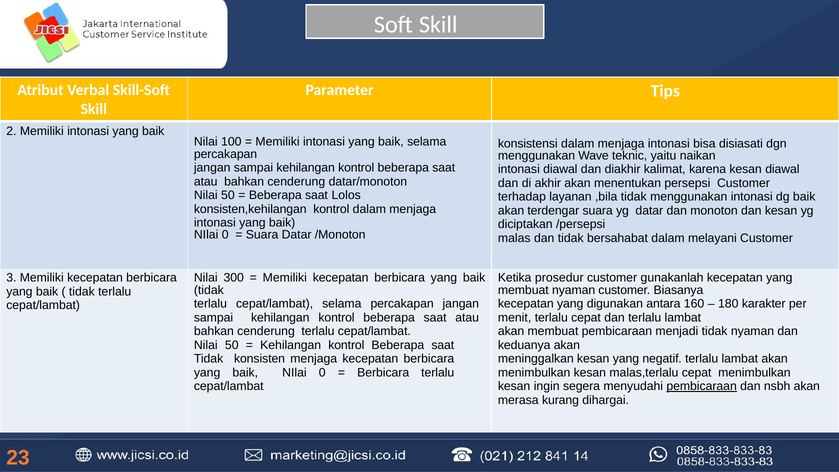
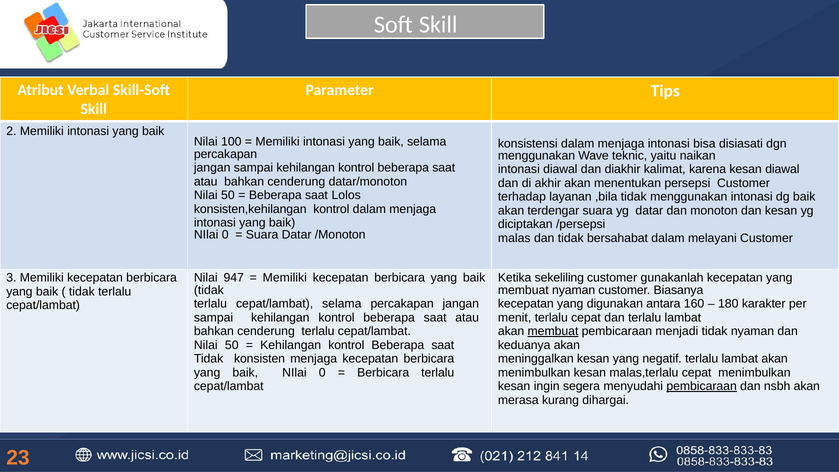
300: 300 -> 947
prosedur: prosedur -> sekeliling
membuat at (553, 331) underline: none -> present
